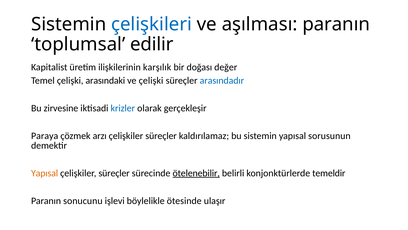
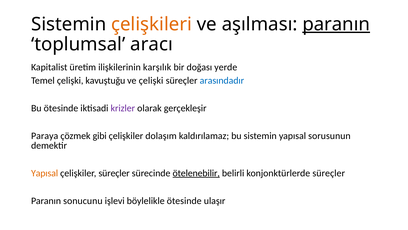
çelişkileri colour: blue -> orange
paranın at (336, 24) underline: none -> present
edilir: edilir -> aracı
değer: değer -> yerde
arasındaki: arasındaki -> kavuştuğu
Bu zirvesine: zirvesine -> ötesinde
krizler colour: blue -> purple
arzı: arzı -> gibi
süreçler at (161, 136): süreçler -> dolaşım
konjonktürlerde temeldir: temeldir -> süreçler
